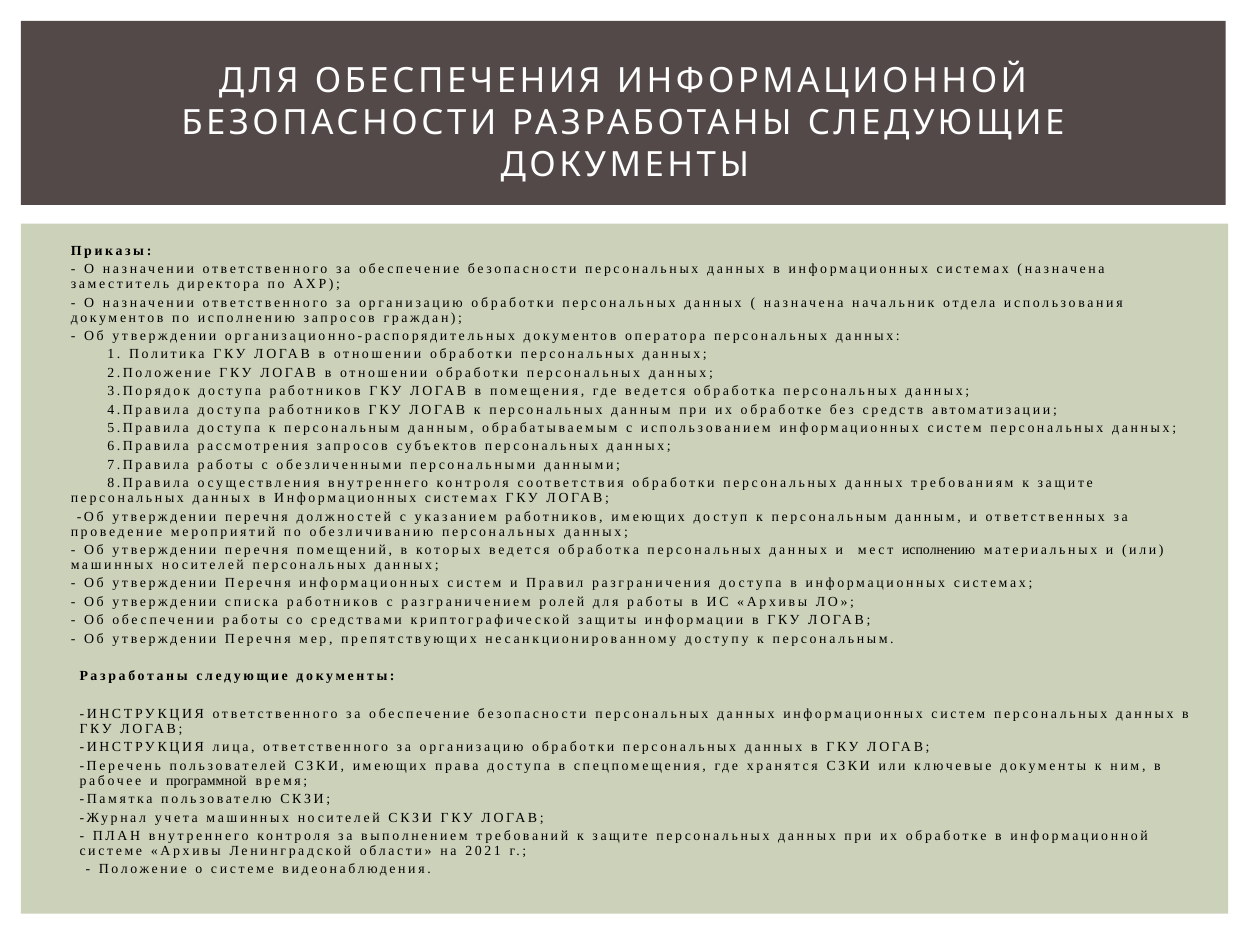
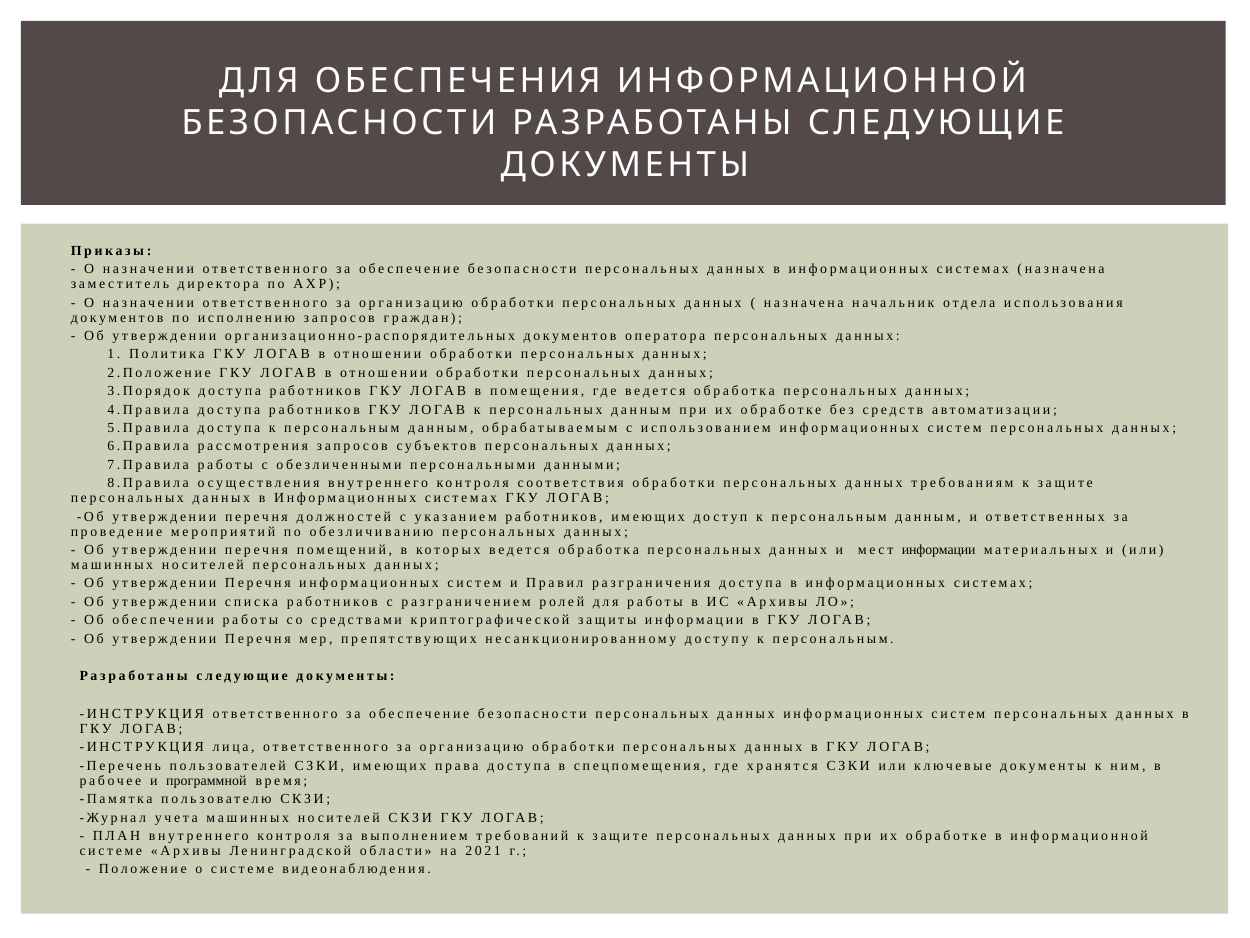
мест исполнению: исполнению -> информации
